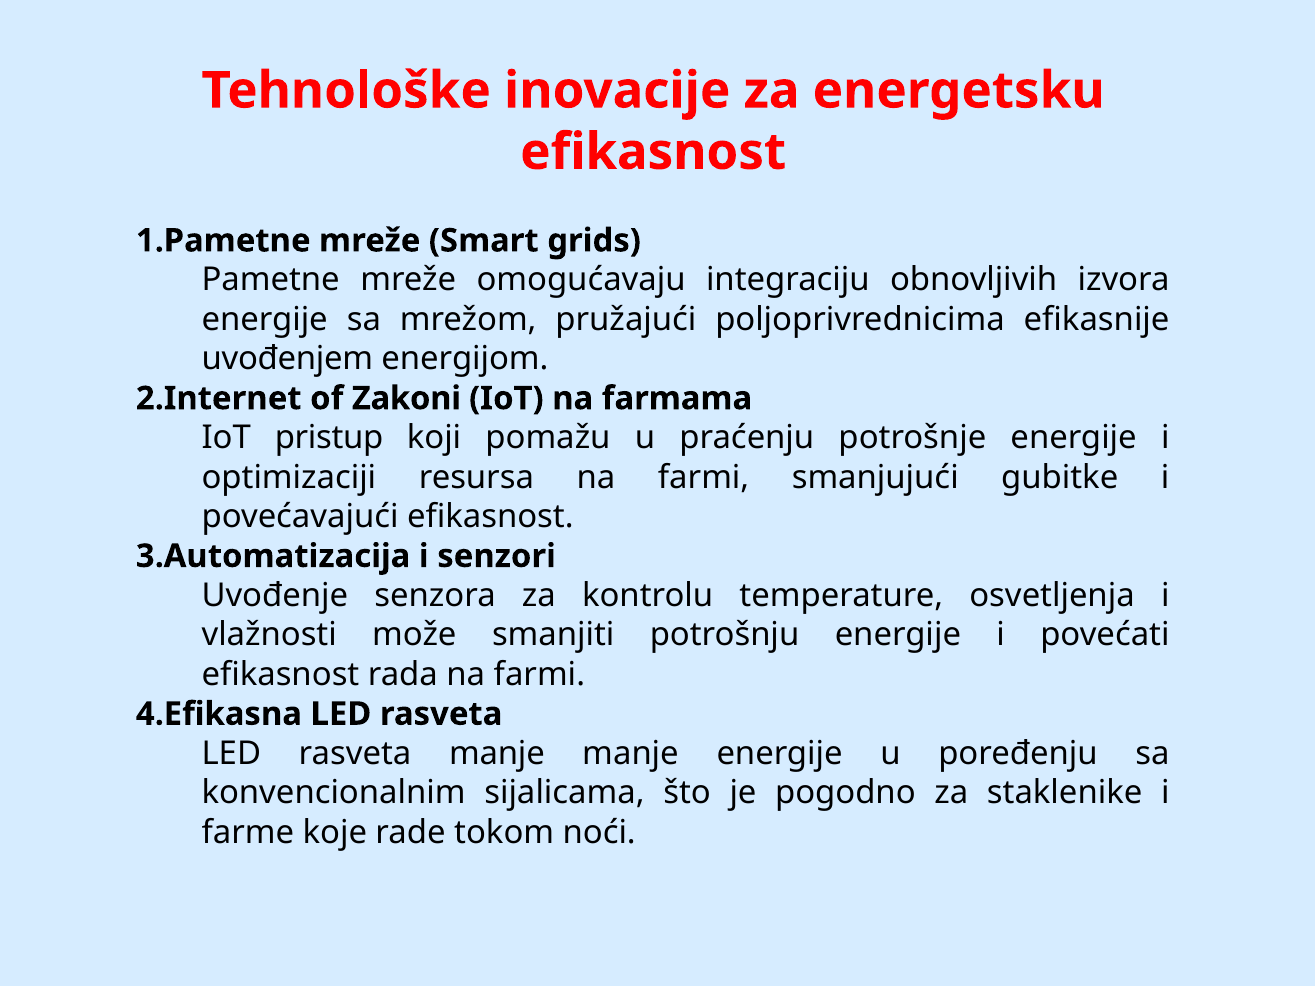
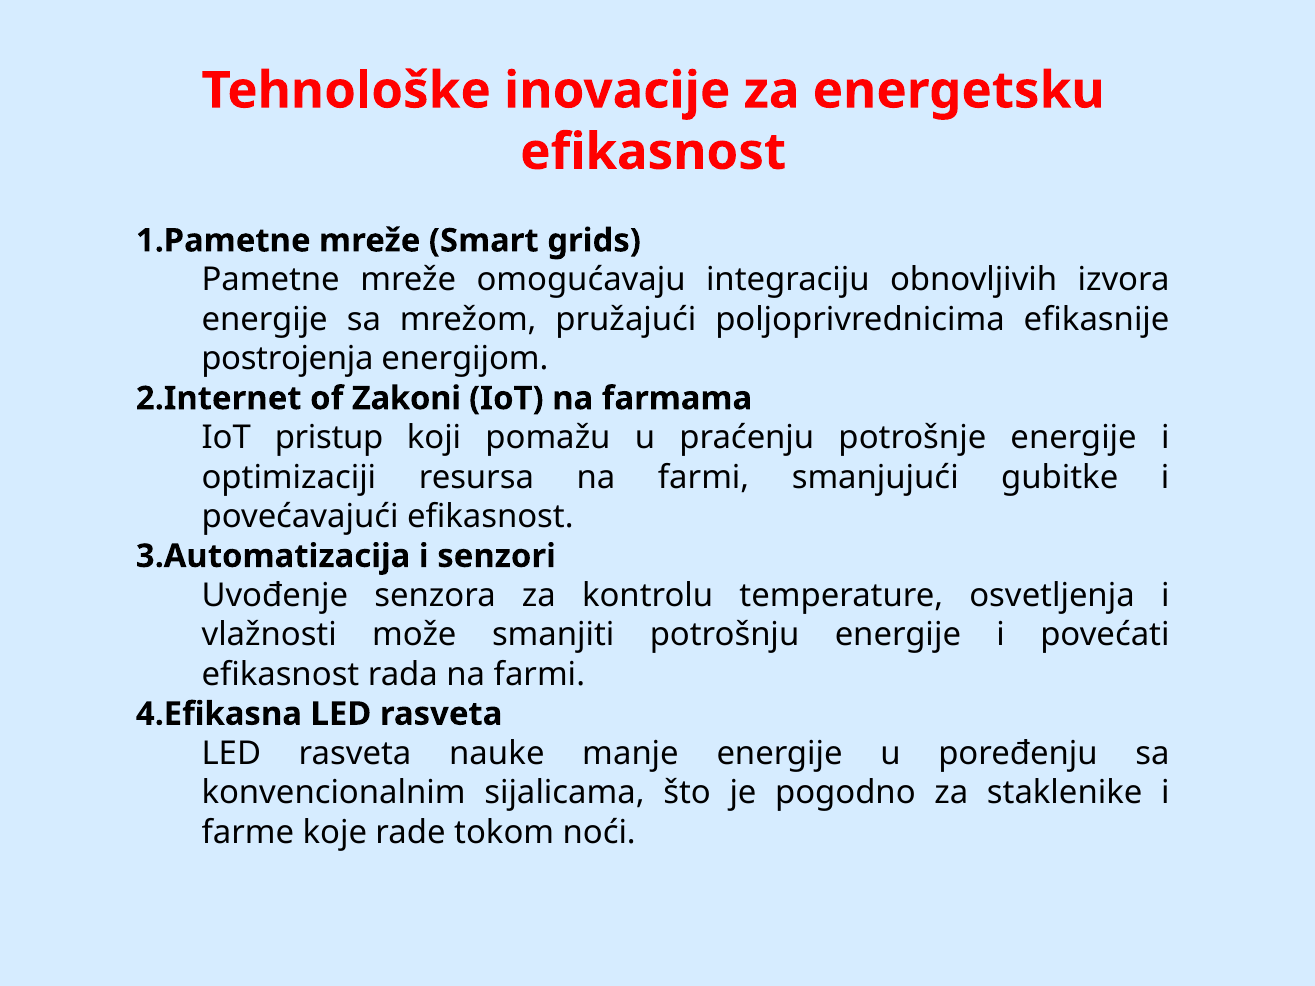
uvođenjem: uvođenjem -> postrojenja
rasveta manje: manje -> nauke
